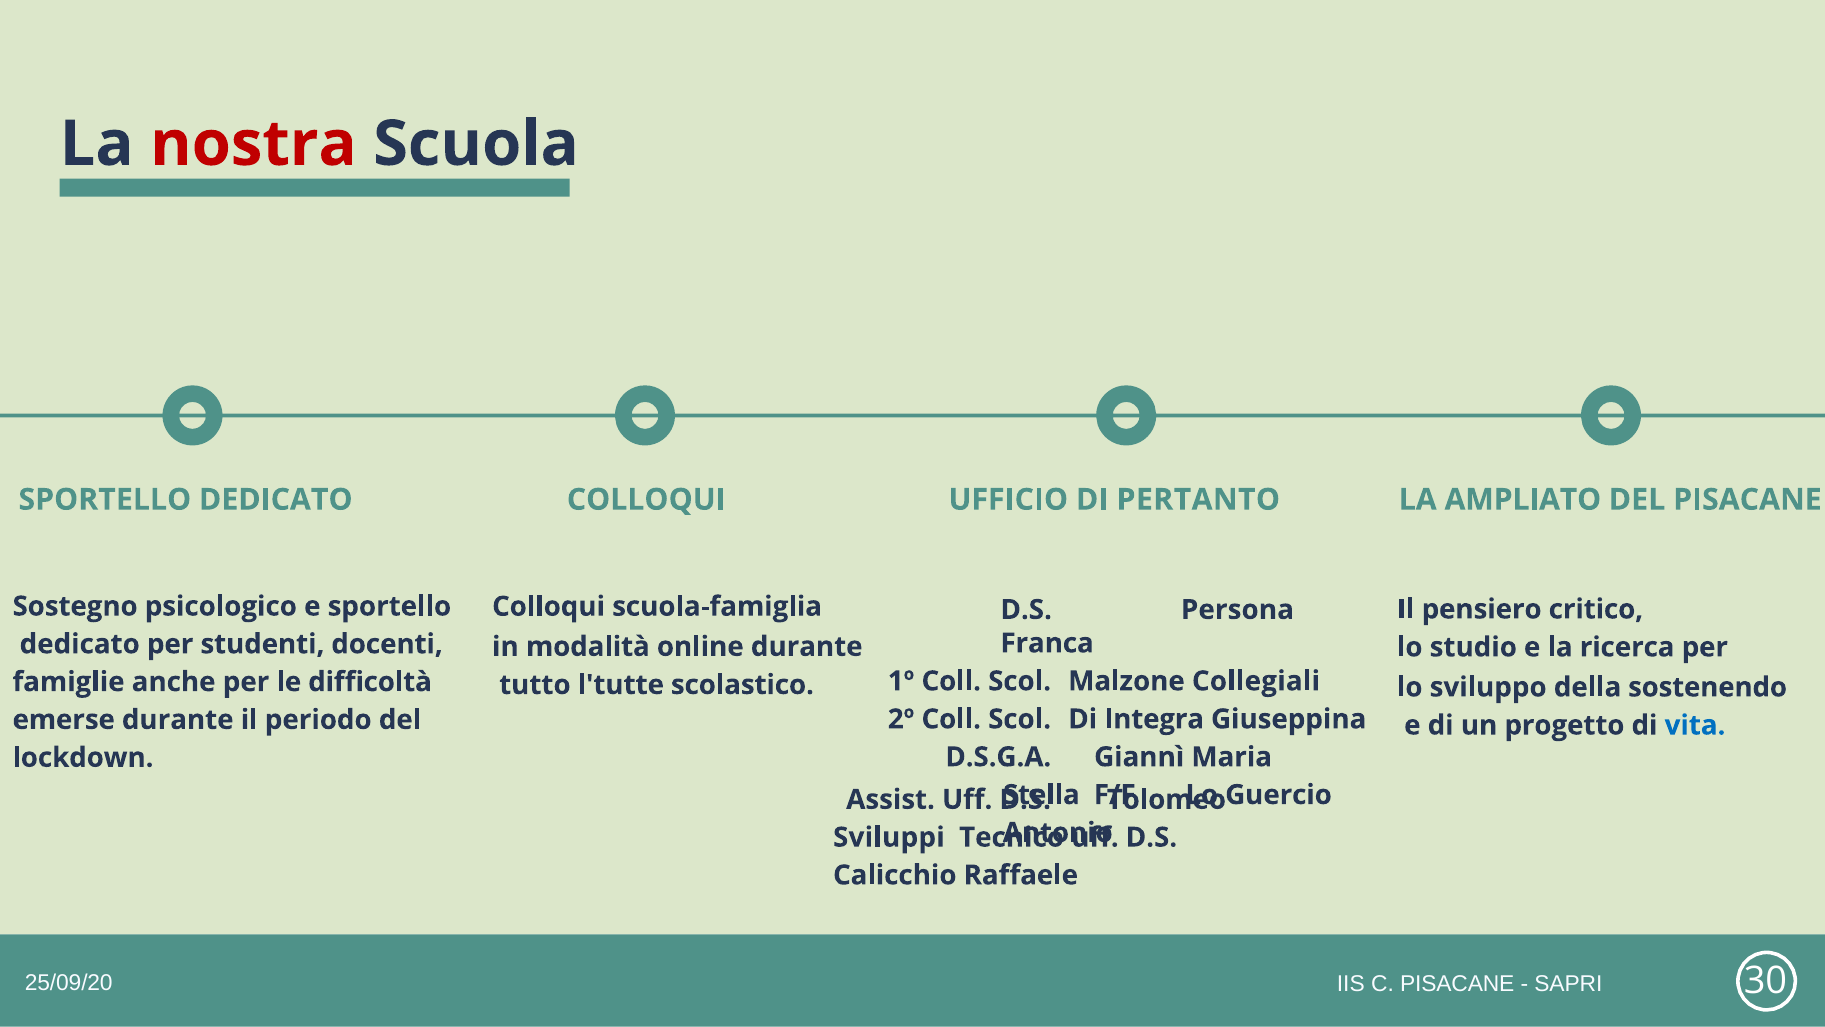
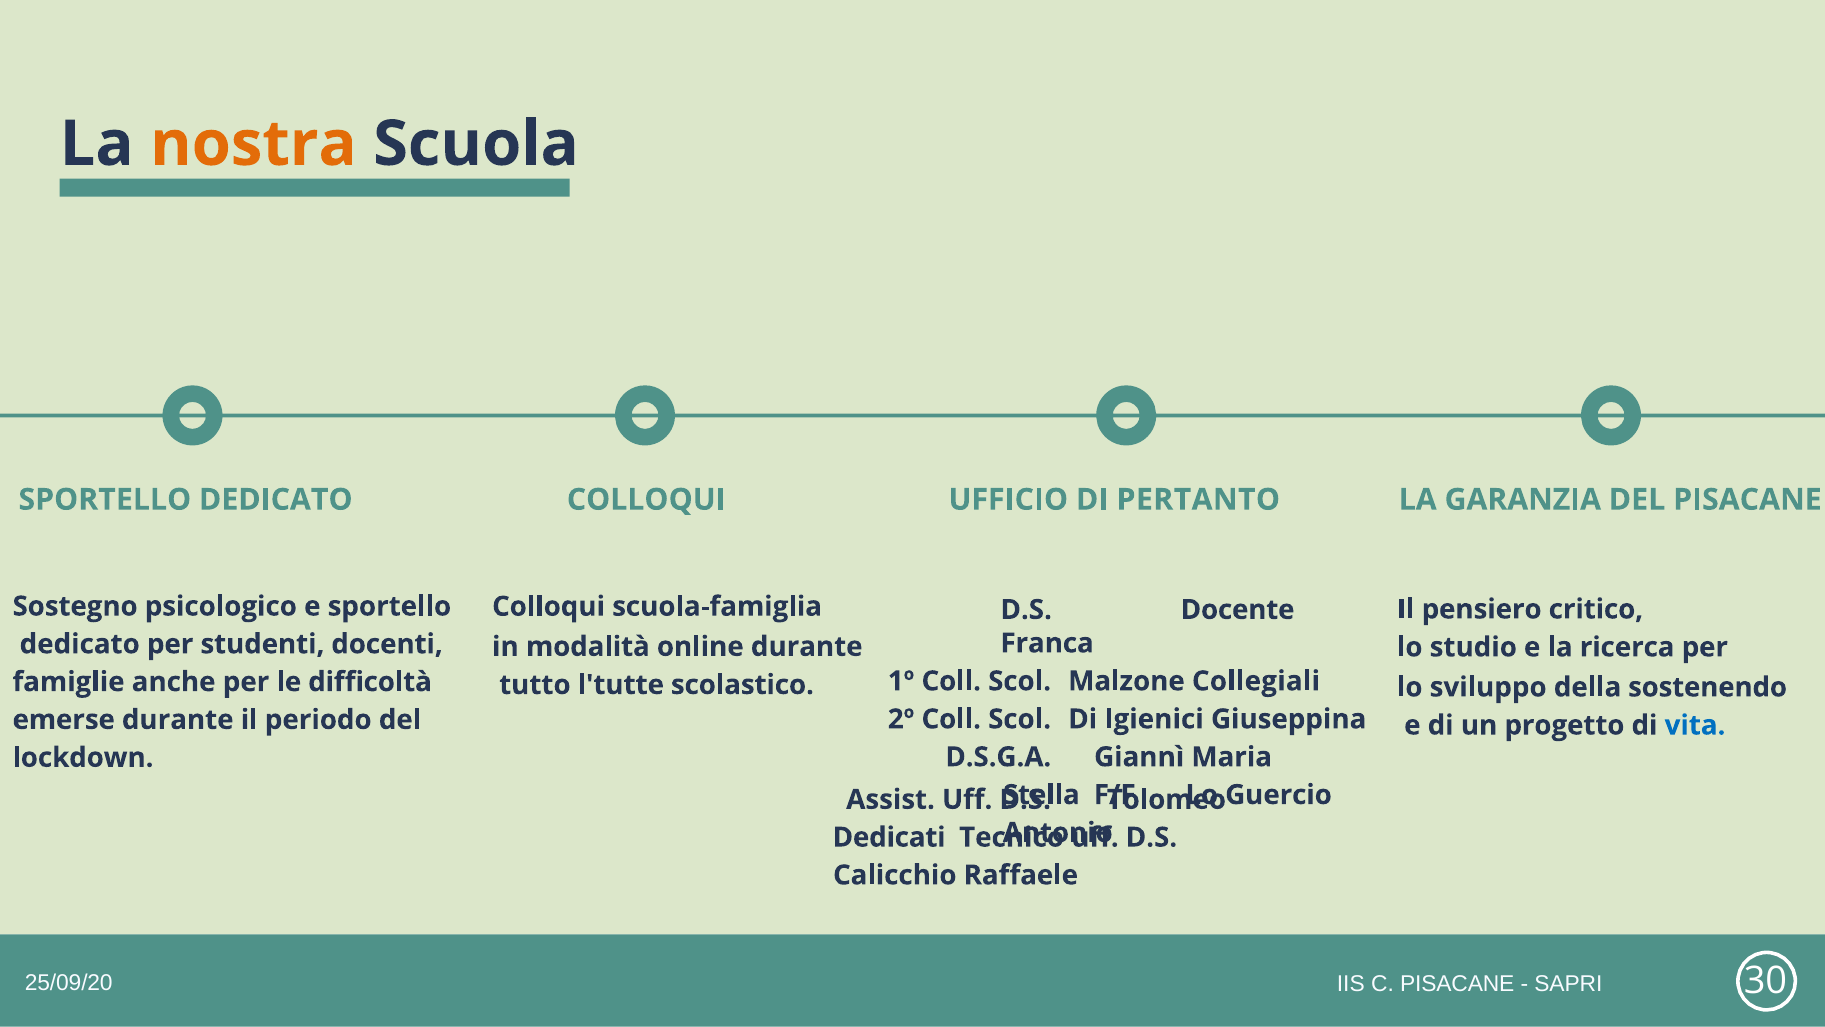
nostra colour: red -> orange
AMPLIATO: AMPLIATO -> GARANZIA
Persona: Persona -> Docente
Integra: Integra -> Igienici
Sviluppi: Sviluppi -> Dedicati
